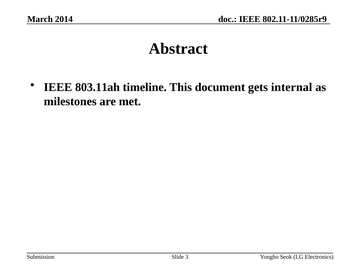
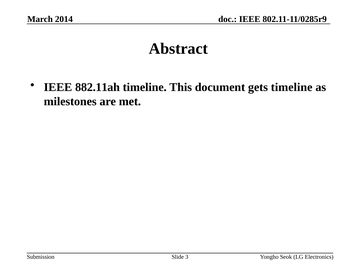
803.11ah: 803.11ah -> 882.11ah
gets internal: internal -> timeline
